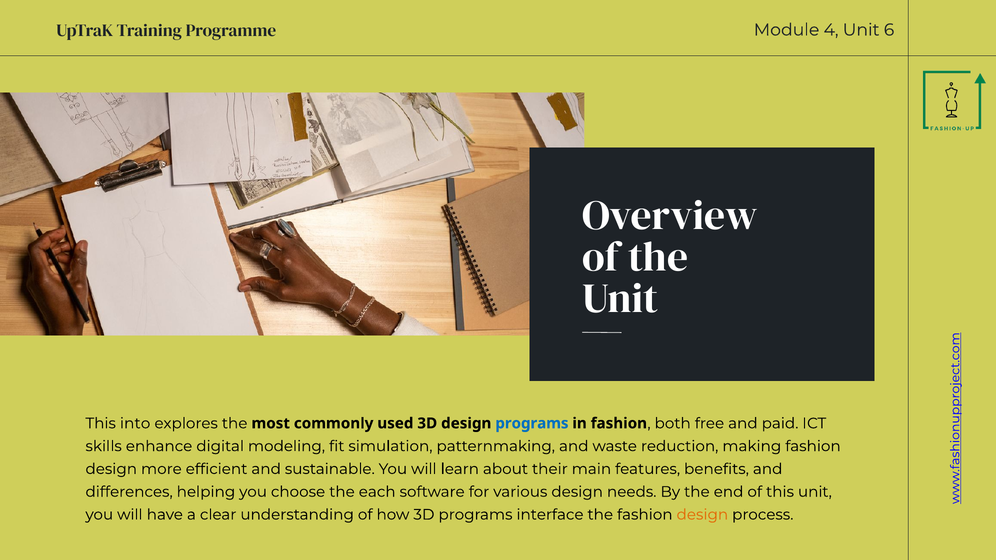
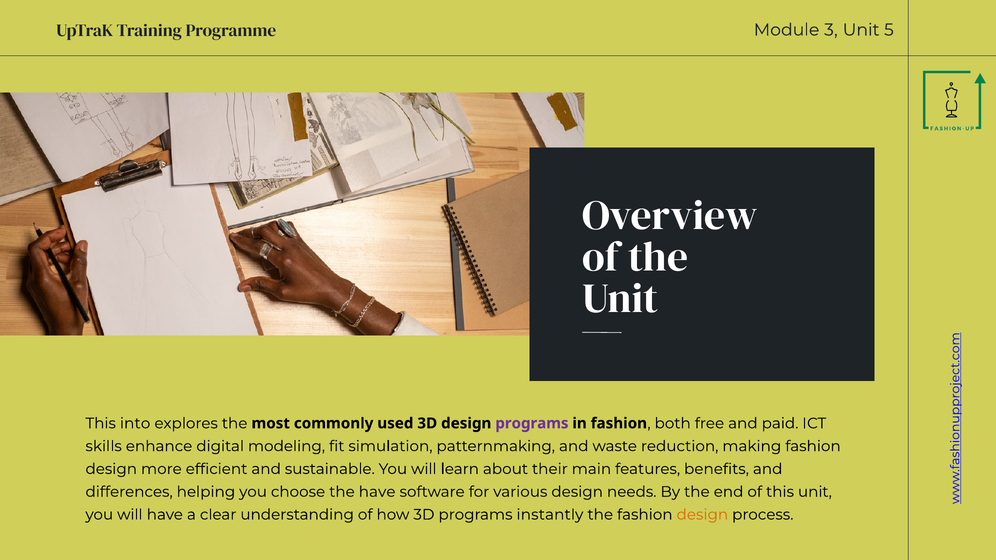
4: 4 -> 3
6: 6 -> 5
programs at (532, 424) colour: blue -> purple
the each: each -> have
interface: interface -> instantly
